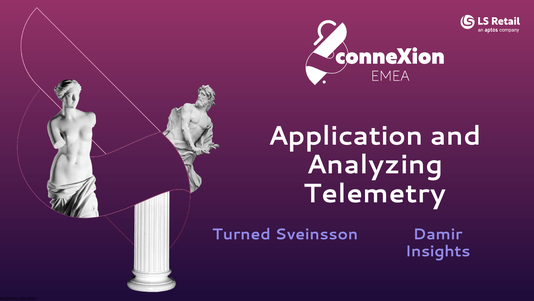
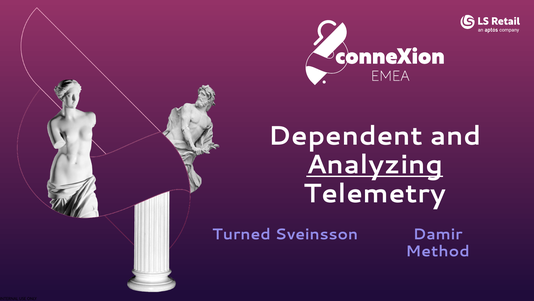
Application: Application -> Dependent
Analyzing underline: none -> present
Insights: Insights -> Method
